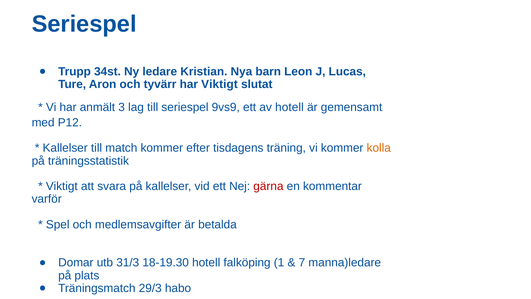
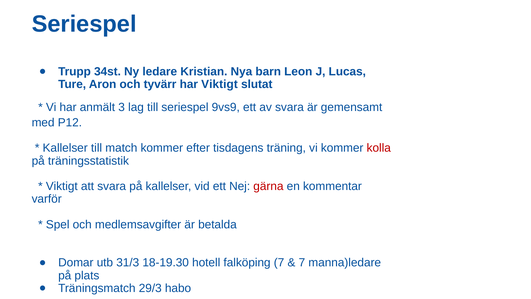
av hotell: hotell -> svara
kolla colour: orange -> red
falköping 1: 1 -> 7
